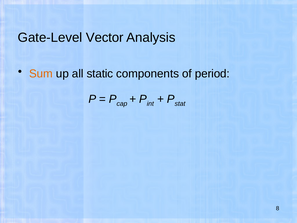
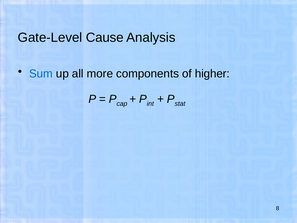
Vector: Vector -> Cause
Sum colour: orange -> blue
static: static -> more
period: period -> higher
